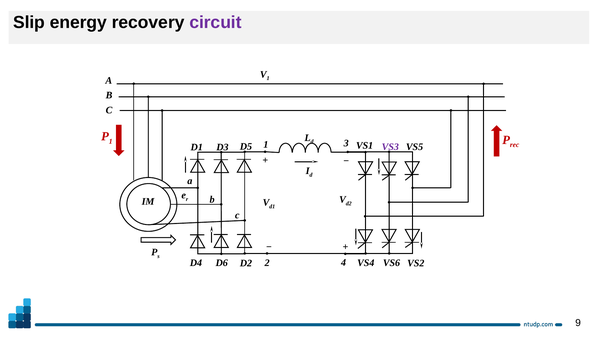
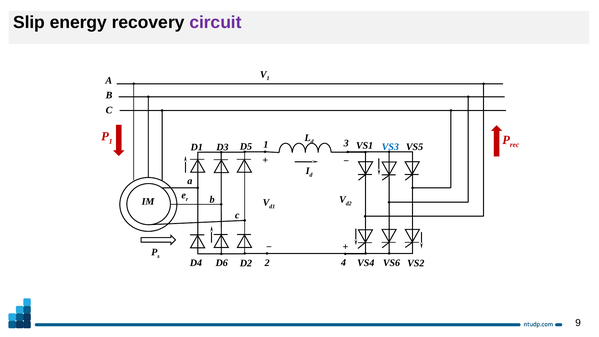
VS3 colour: purple -> blue
